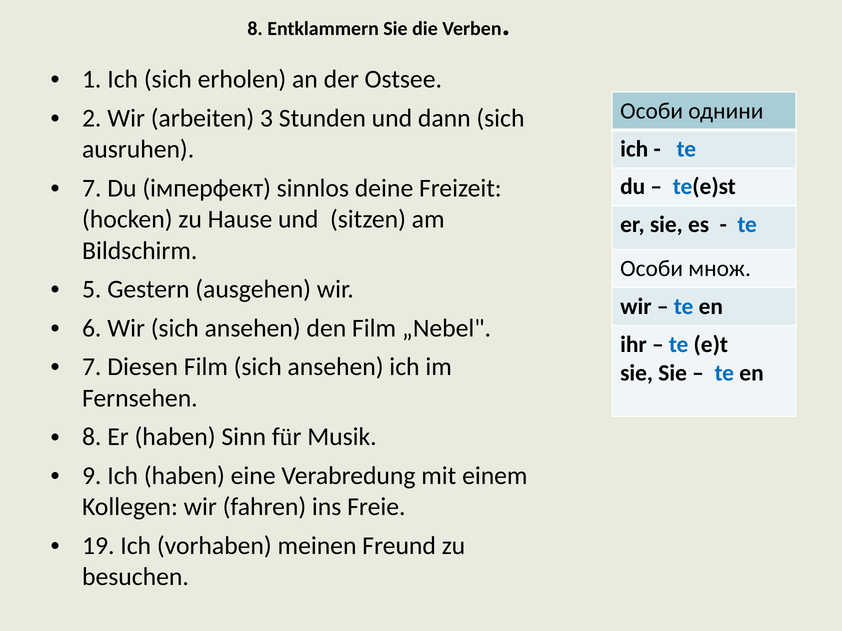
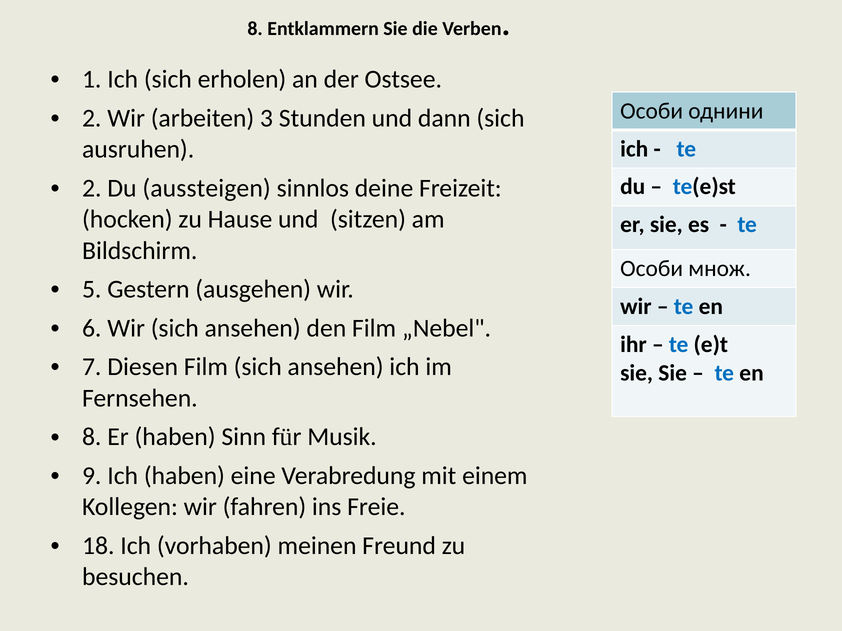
7 at (92, 188): 7 -> 2
імперфект: імперфект -> aussteigen
19: 19 -> 18
